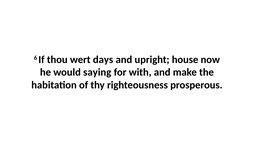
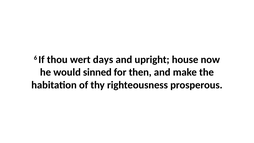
saying: saying -> sinned
with: with -> then
